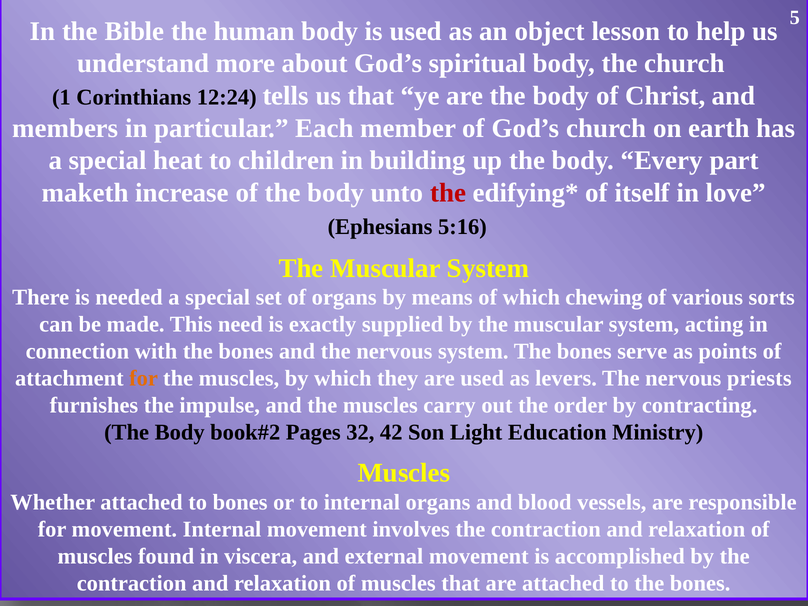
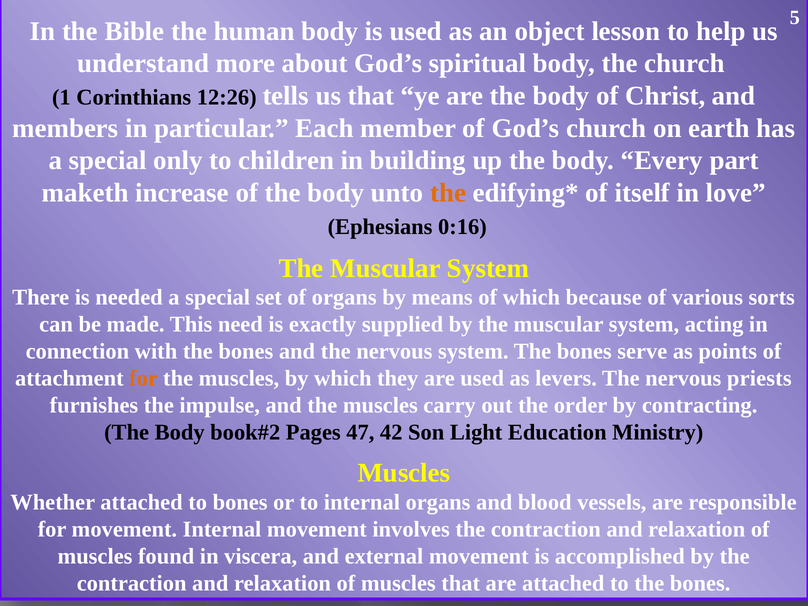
12:24: 12:24 -> 12:26
heat: heat -> only
the at (448, 193) colour: red -> orange
5:16: 5:16 -> 0:16
chewing: chewing -> because
32: 32 -> 47
